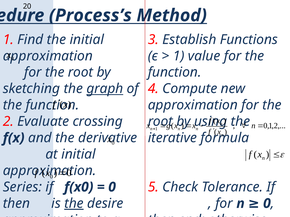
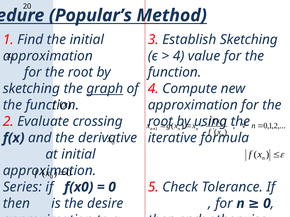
Process’s: Process’s -> Popular’s
Establish Functions: Functions -> Sketching
1 at (179, 56): 1 -> 4
the at (74, 204) underline: present -> none
